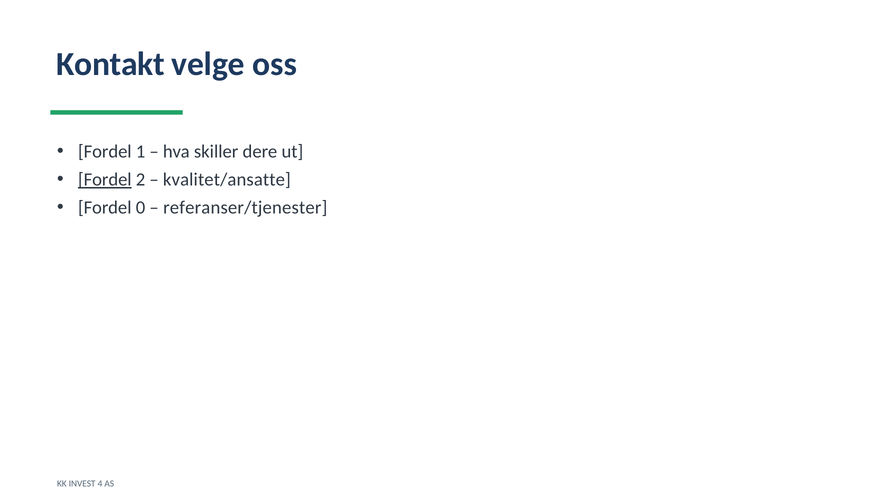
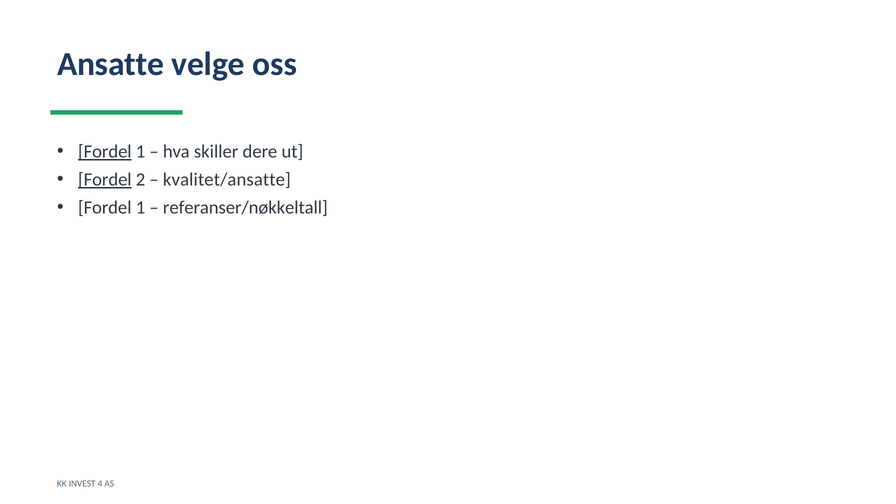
Kontakt: Kontakt -> Ansatte
Fordel at (105, 152) underline: none -> present
0 at (141, 208): 0 -> 1
referanser/tjenester: referanser/tjenester -> referanser/nøkkeltall
